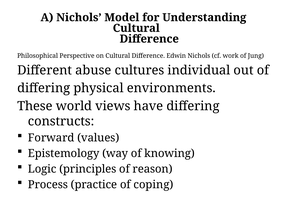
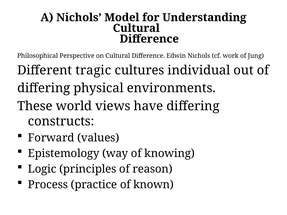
abuse: abuse -> tragic
coping: coping -> known
